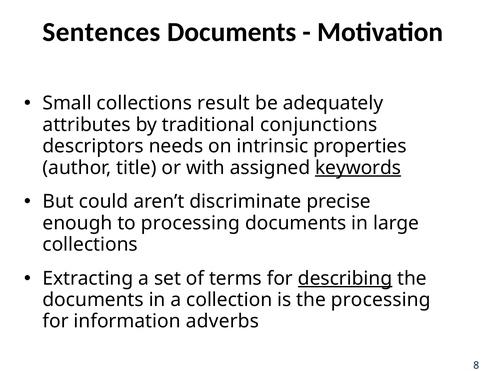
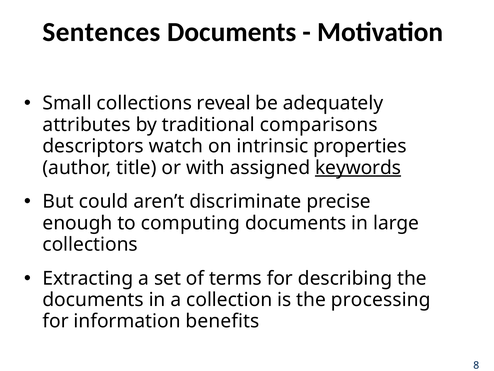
result: result -> reveal
conjunctions: conjunctions -> comparisons
needs: needs -> watch
to processing: processing -> computing
describing underline: present -> none
adverbs: adverbs -> benefits
